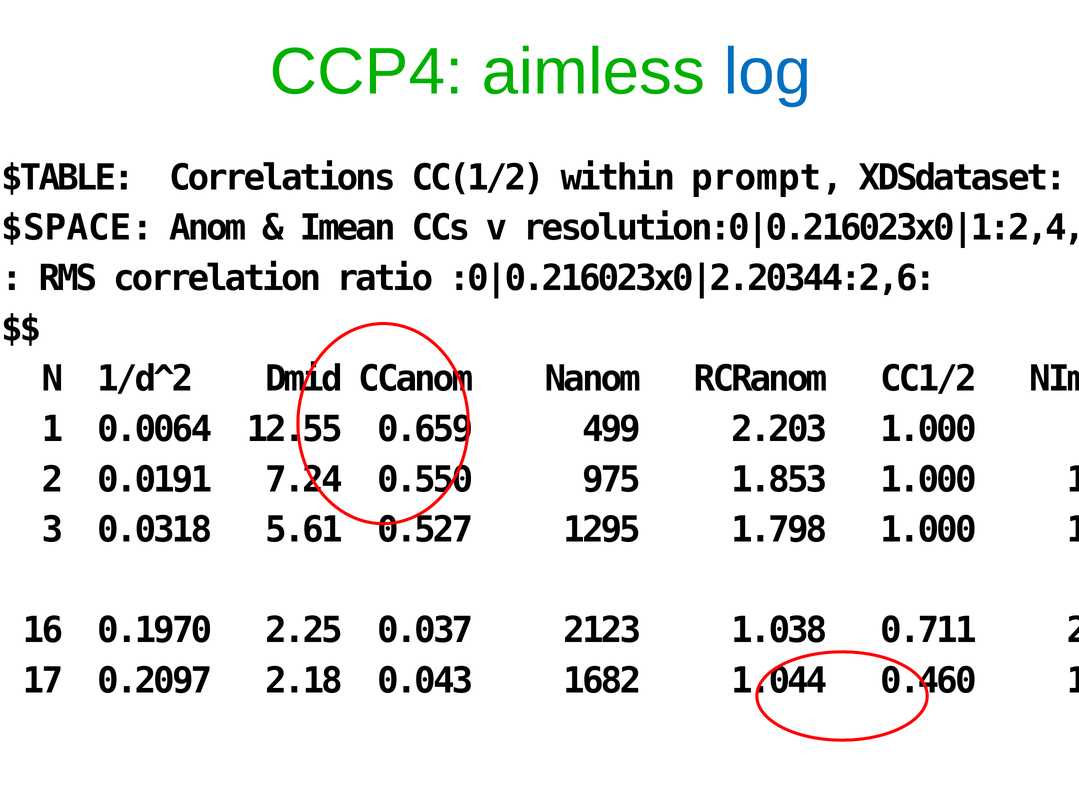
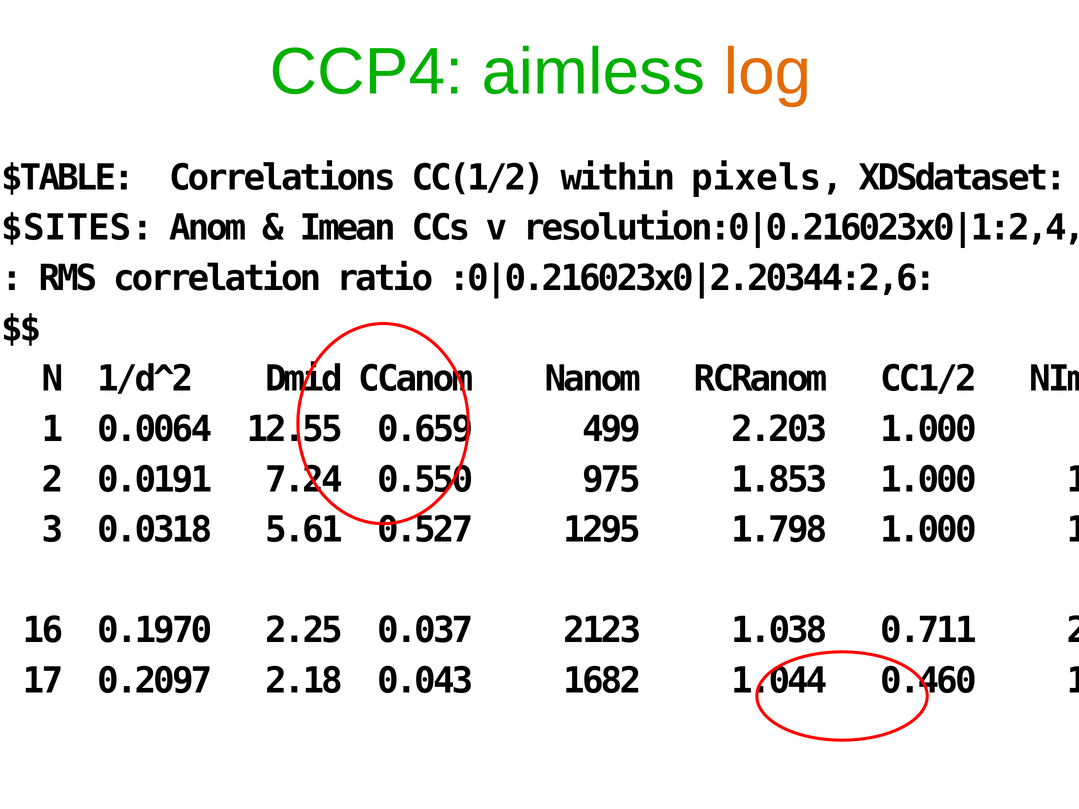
log colour: blue -> orange
prompt: prompt -> pixels
$SPACE: $SPACE -> $SITES
